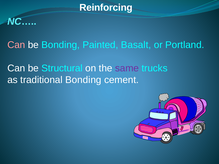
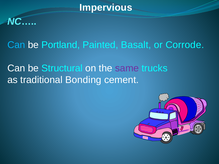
Reinforcing: Reinforcing -> Impervious
Can at (16, 45) colour: pink -> light blue
be Bonding: Bonding -> Portland
Portland: Portland -> Corrode
